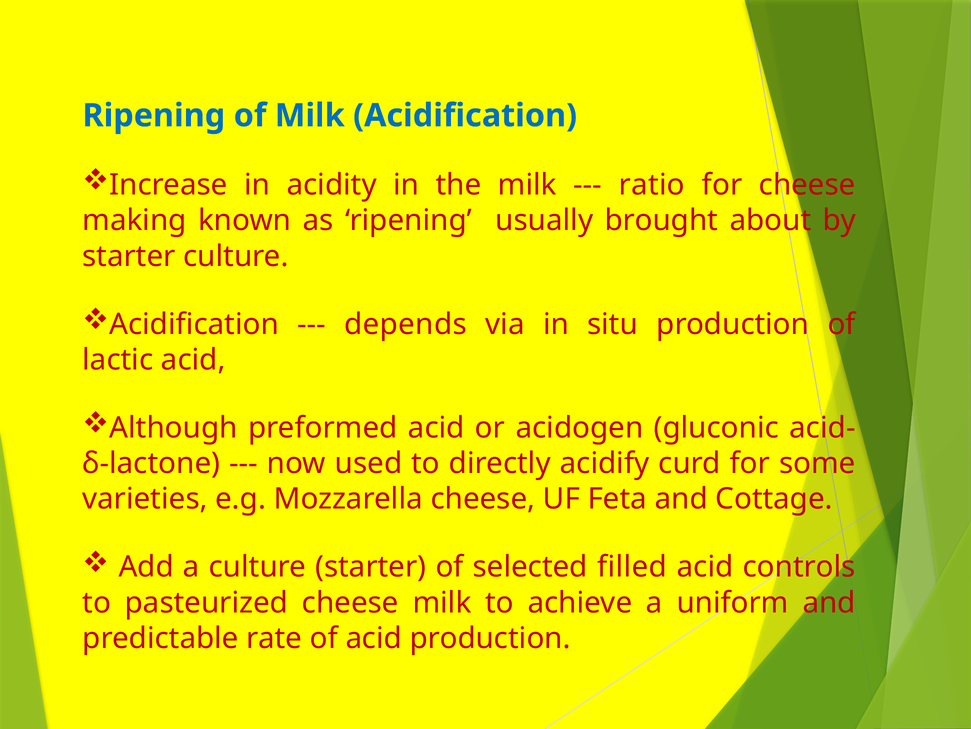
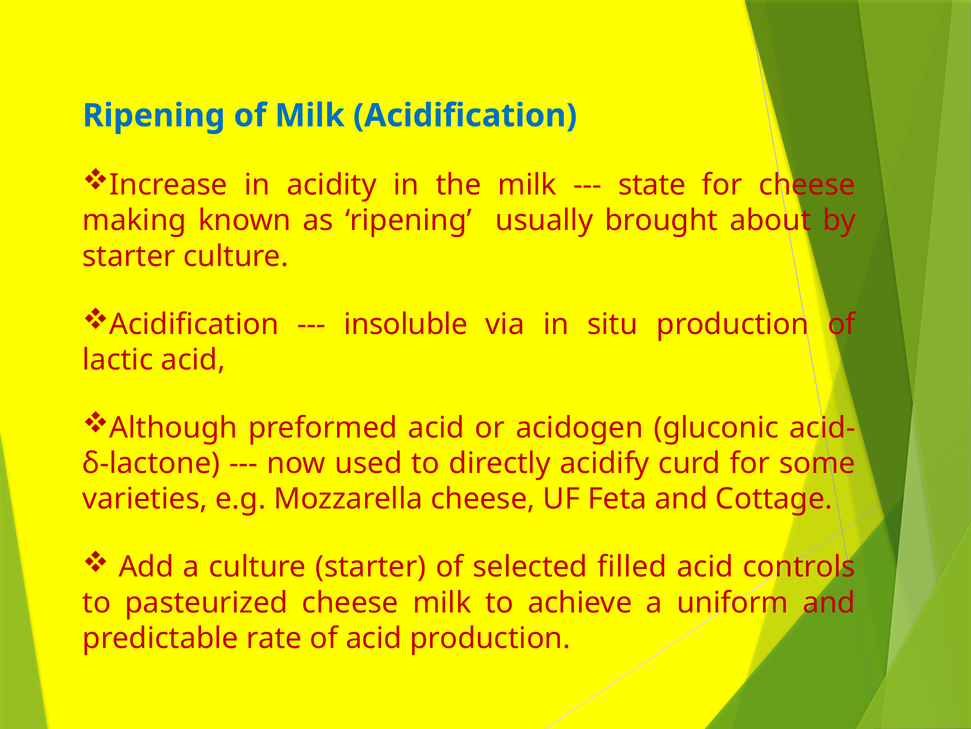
ratio: ratio -> state
depends: depends -> insoluble
